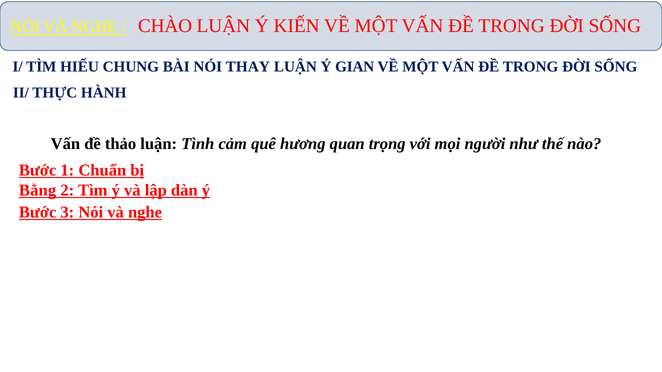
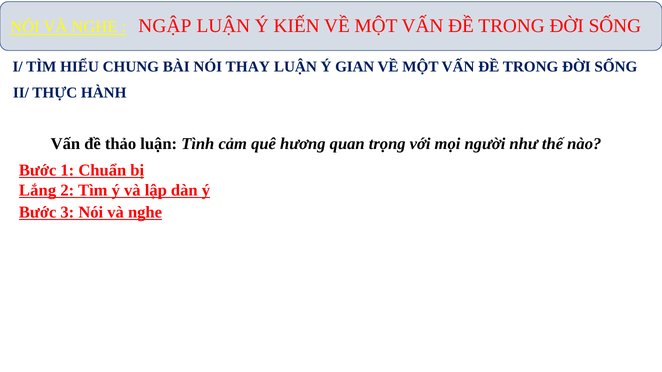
CHÀO: CHÀO -> NGẬP
Bằng: Bằng -> Lắng
